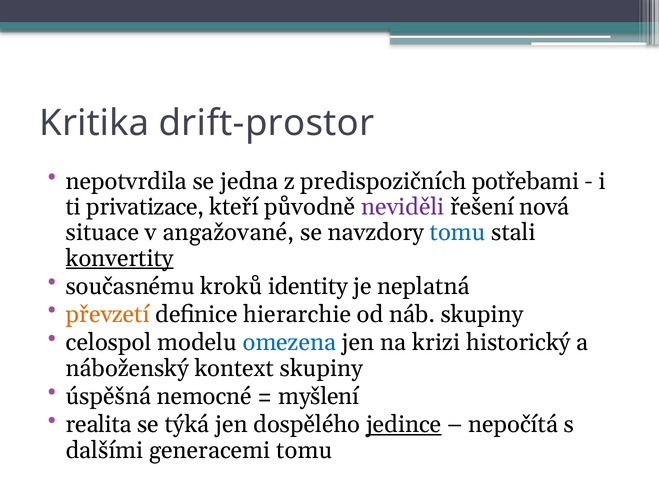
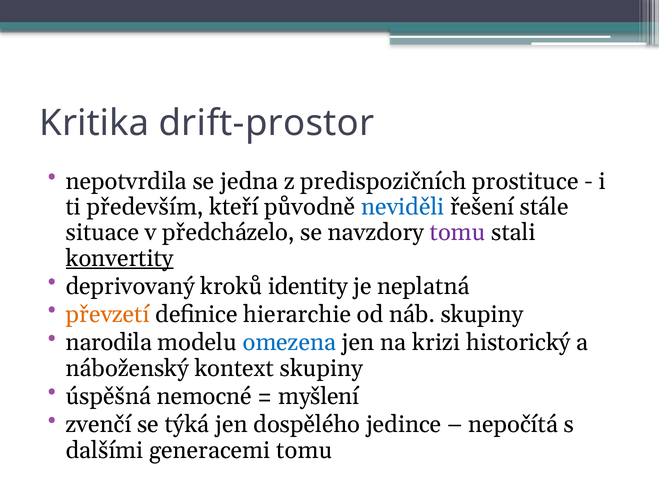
potřebami: potřebami -> prostituce
privatizace: privatizace -> především
neviděli colour: purple -> blue
nová: nová -> stále
angažované: angažované -> předcházelo
tomu at (458, 233) colour: blue -> purple
současnému: současnému -> deprivovaný
celospol: celospol -> narodila
realita: realita -> zvenčí
jedince underline: present -> none
